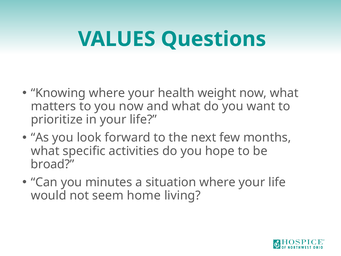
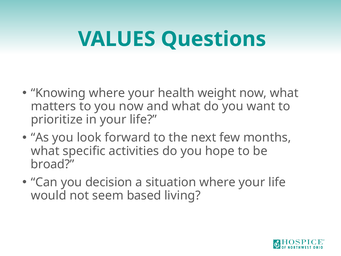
minutes: minutes -> decision
home: home -> based
